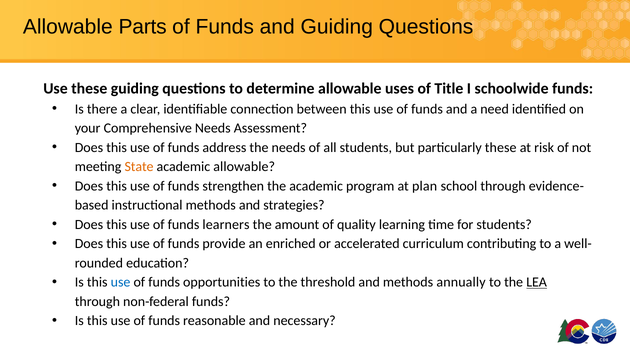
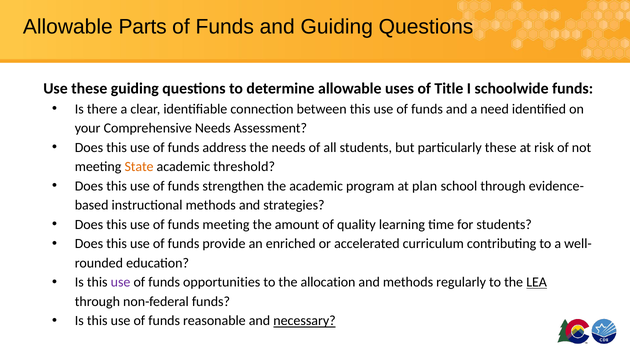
academic allowable: allowable -> threshold
funds learners: learners -> meeting
use at (121, 283) colour: blue -> purple
threshold: threshold -> allocation
annually: annually -> regularly
necessary underline: none -> present
